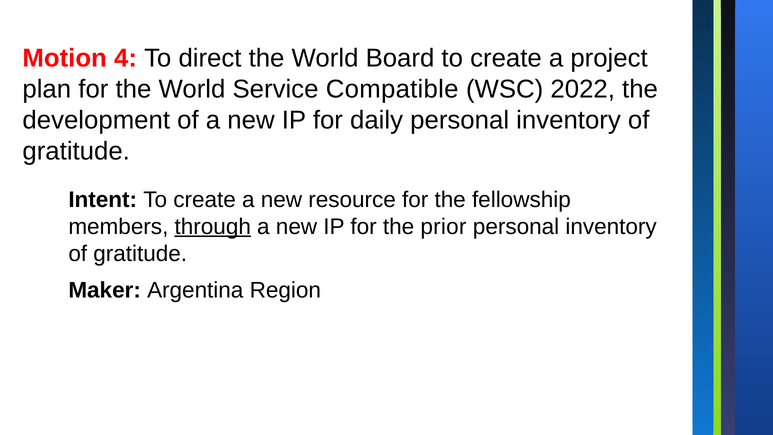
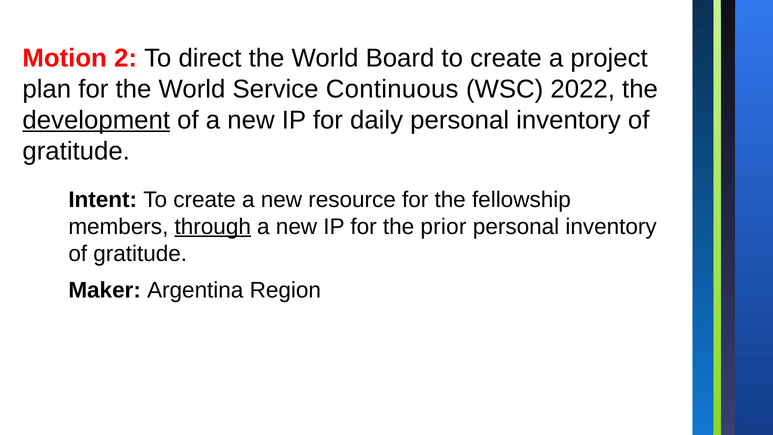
4: 4 -> 2
Compatible: Compatible -> Continuous
development underline: none -> present
